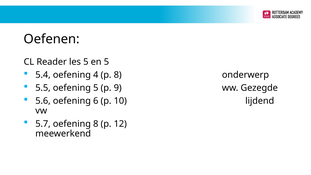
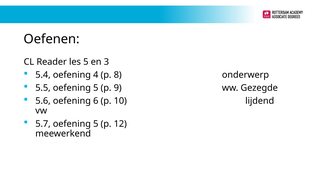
en 5: 5 -> 3
5.7 oefening 8: 8 -> 5
